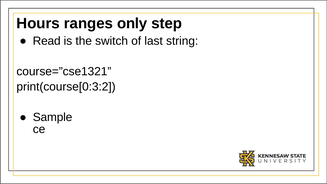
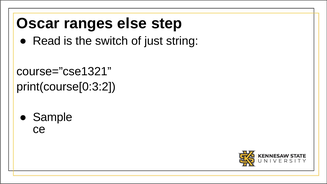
Hours: Hours -> Oscar
only: only -> else
last: last -> just
